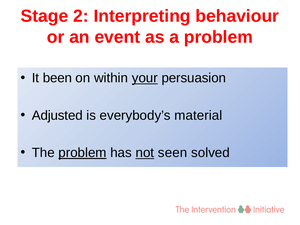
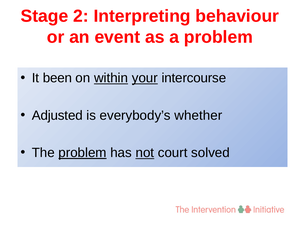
within underline: none -> present
persuasion: persuasion -> intercourse
material: material -> whether
seen: seen -> court
